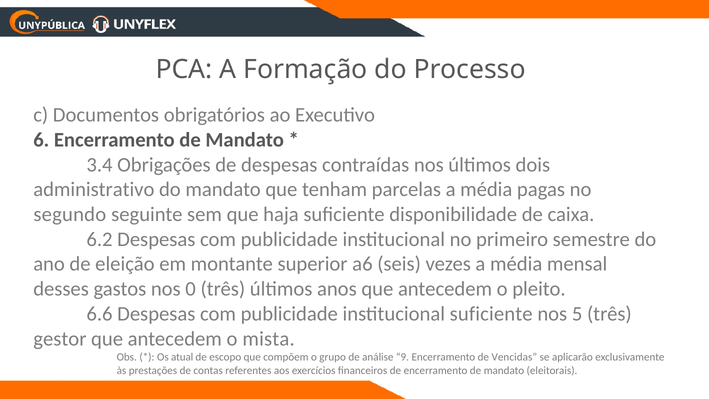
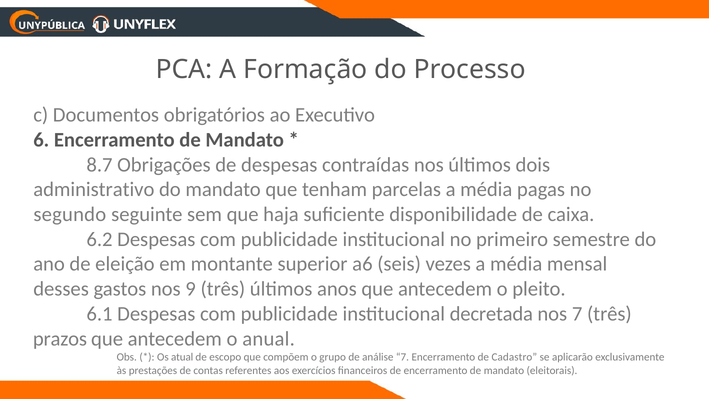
3.4: 3.4 -> 8.7
0: 0 -> 9
6.6: 6.6 -> 6.1
institucional suficiente: suficiente -> decretada
nos 5: 5 -> 7
gestor: gestor -> prazos
mista: mista -> anual
análise 9: 9 -> 7
Vencidas: Vencidas -> Cadastro
